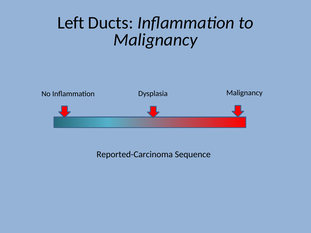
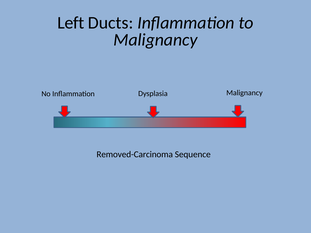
Reported-Carcinoma: Reported-Carcinoma -> Removed-Carcinoma
